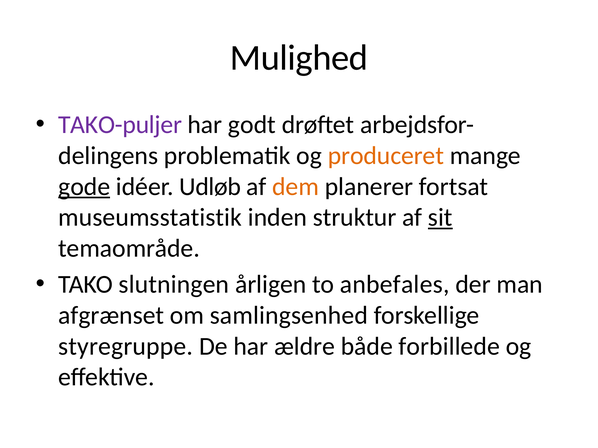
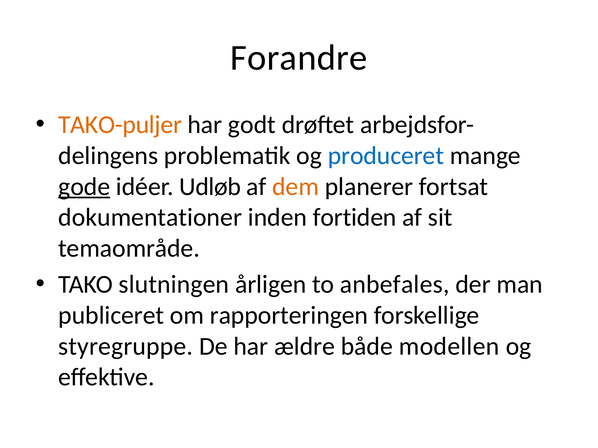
Mulighed: Mulighed -> Forandre
TAKO-puljer colour: purple -> orange
produceret colour: orange -> blue
museumsstatistik: museumsstatistik -> dokumentationer
struktur: struktur -> fortiden
sit underline: present -> none
afgrænset: afgrænset -> publiceret
samlingsenhed: samlingsenhed -> rapporteringen
forbillede: forbillede -> modellen
